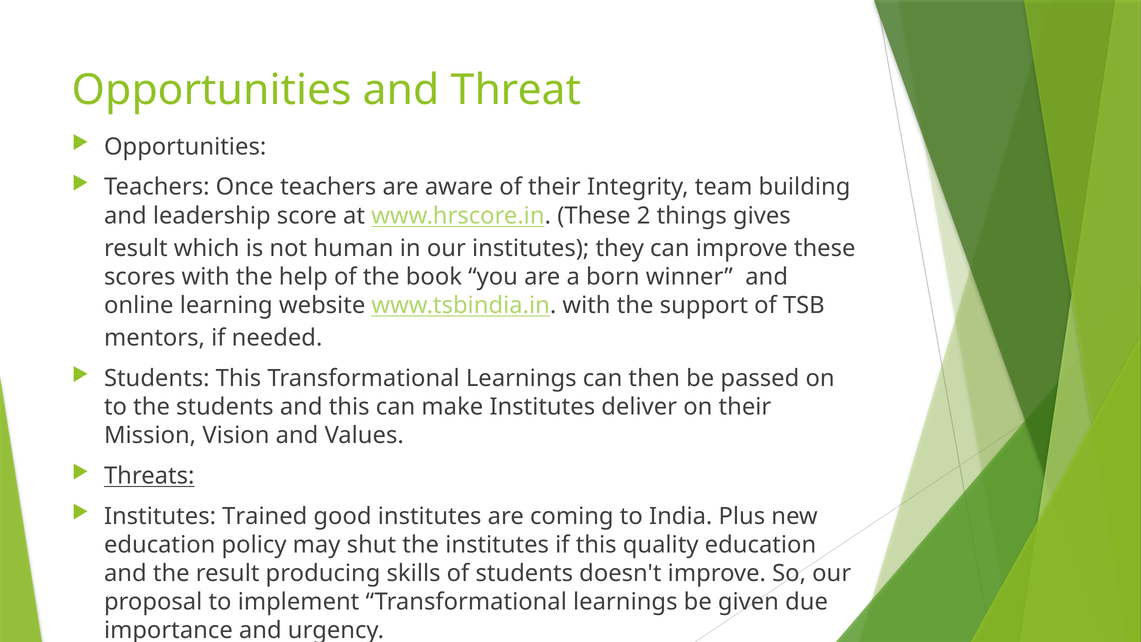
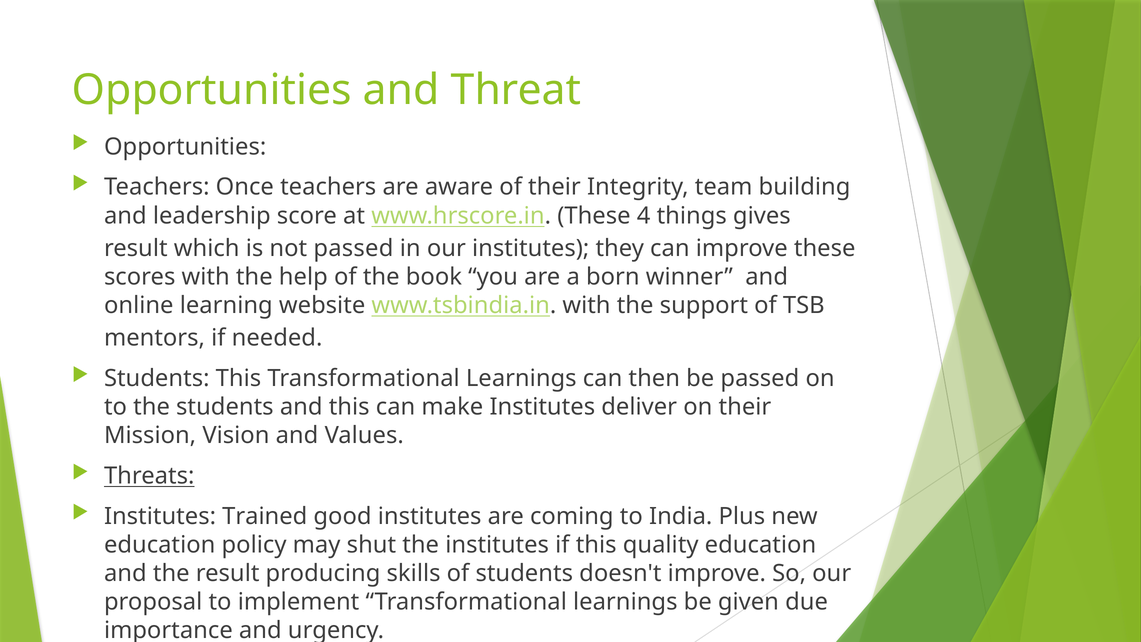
2: 2 -> 4
not human: human -> passed
